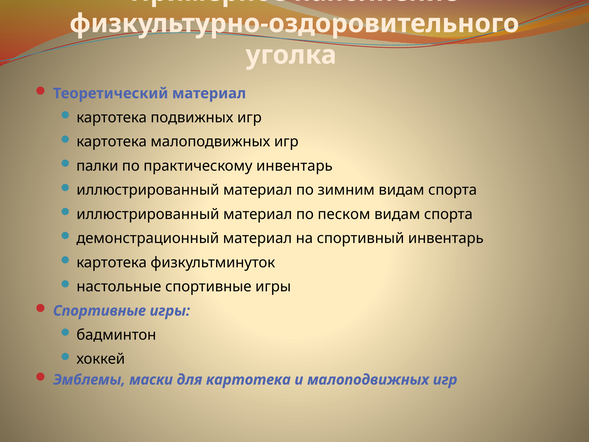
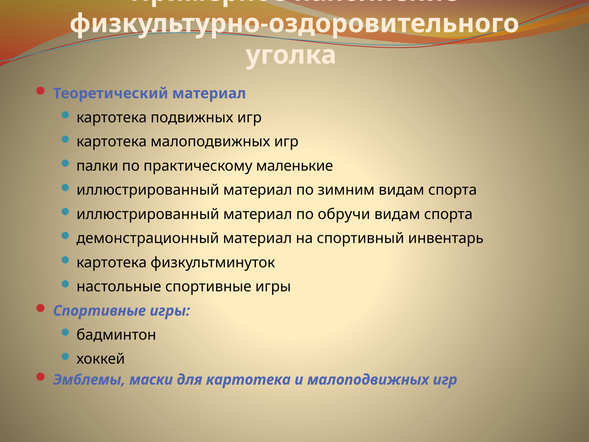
практическому инвентарь: инвентарь -> маленькие
песком: песком -> обручи
